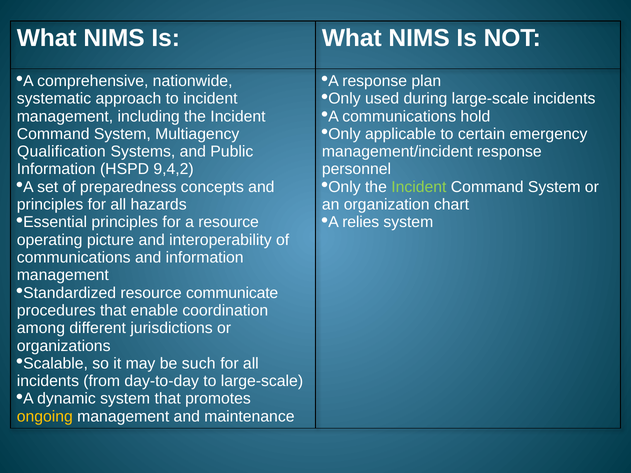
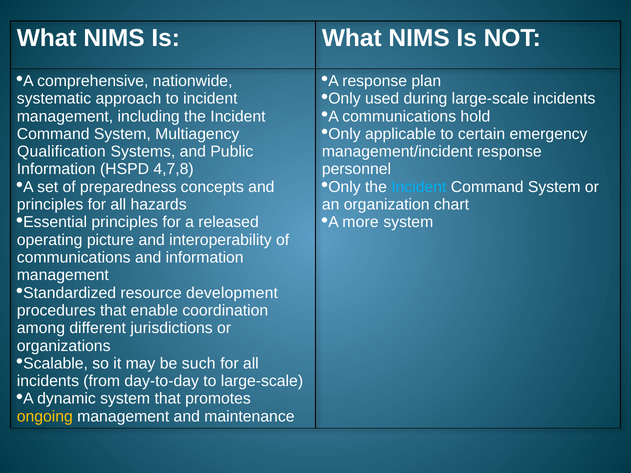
9,4,2: 9,4,2 -> 4,7,8
Incident at (419, 187) colour: light green -> light blue
a resource: resource -> released
relies: relies -> more
communicate: communicate -> development
